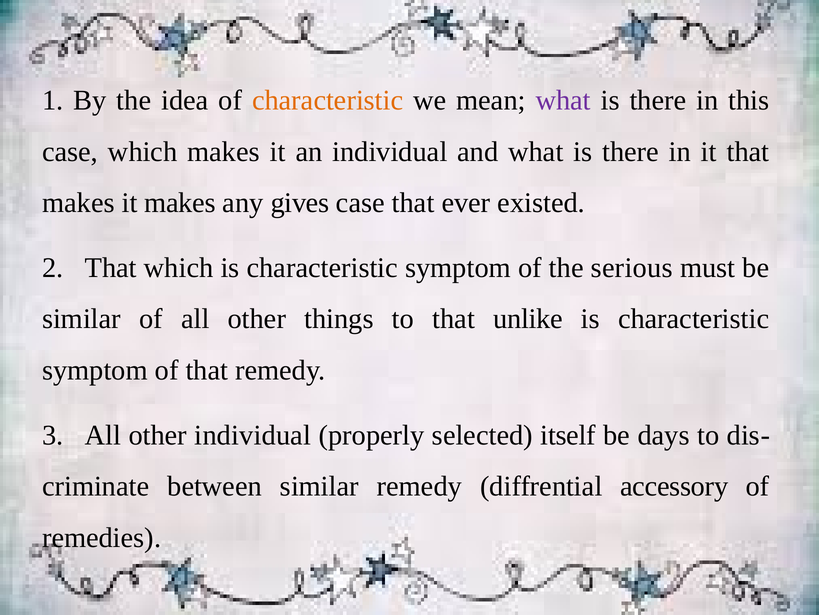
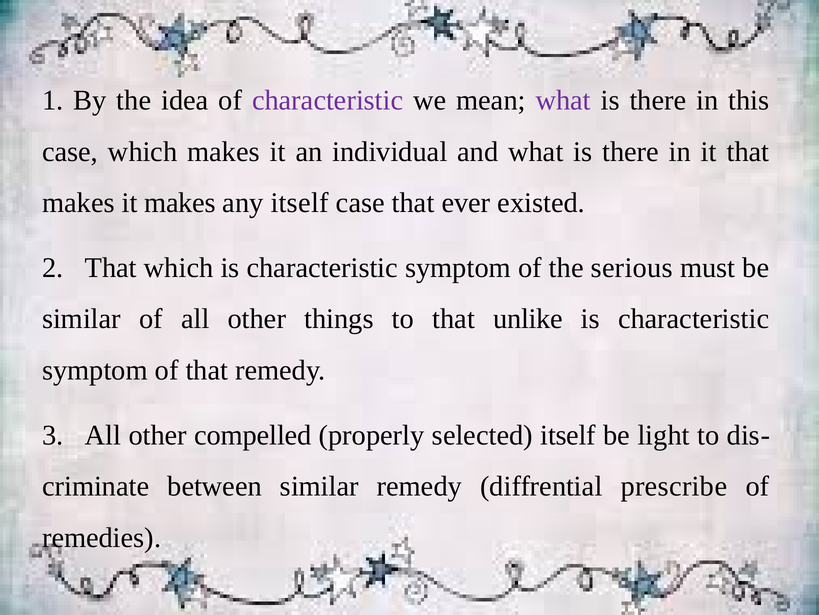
characteristic at (328, 100) colour: orange -> purple
any gives: gives -> itself
other individual: individual -> compelled
days: days -> light
accessory: accessory -> prescribe
